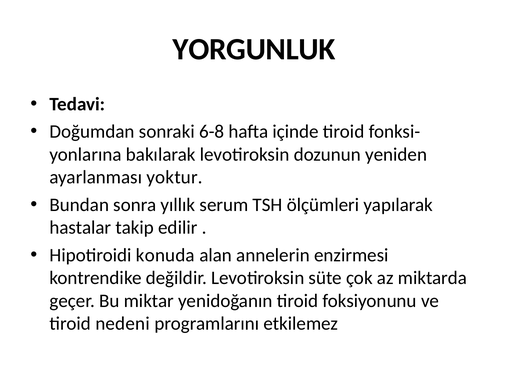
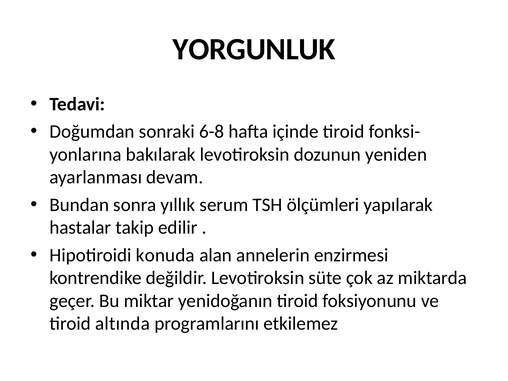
yoktur: yoktur -> devam
nedeni: nedeni -> altında
